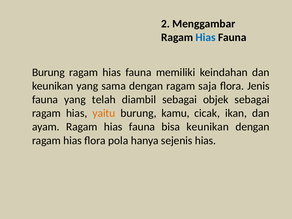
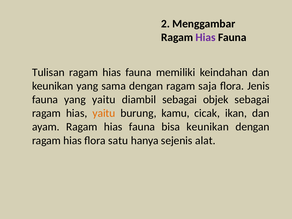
Hias at (206, 37) colour: blue -> purple
Burung at (48, 72): Burung -> Tulisan
yang telah: telah -> yaitu
pola: pola -> satu
sejenis hias: hias -> alat
